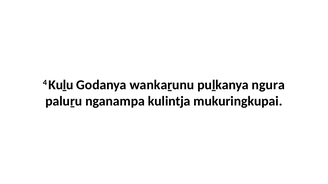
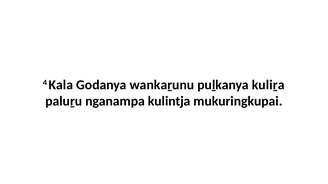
Kuḻu: Kuḻu -> Kala
ngura: ngura -> kuliṟa
